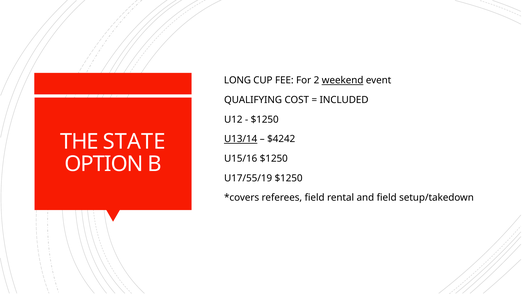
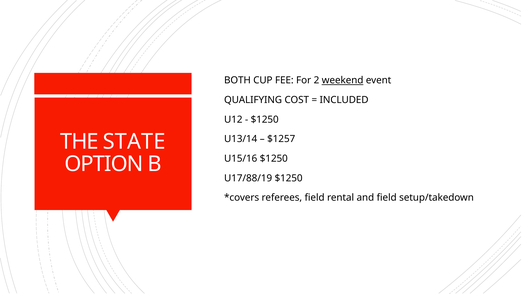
LONG: LONG -> BOTH
U13/14 underline: present -> none
$4242: $4242 -> $1257
U17/55/19: U17/55/19 -> U17/88/19
